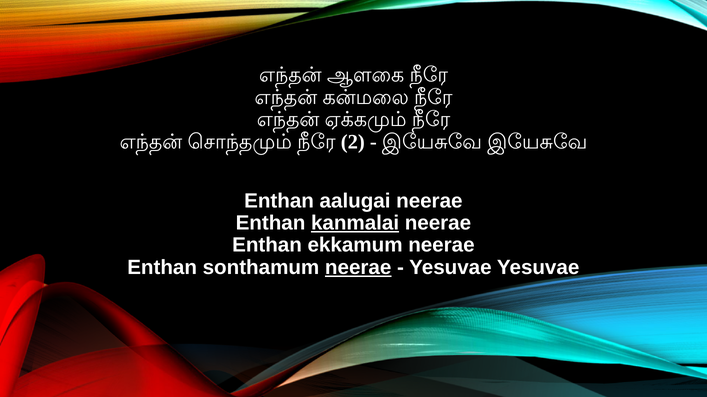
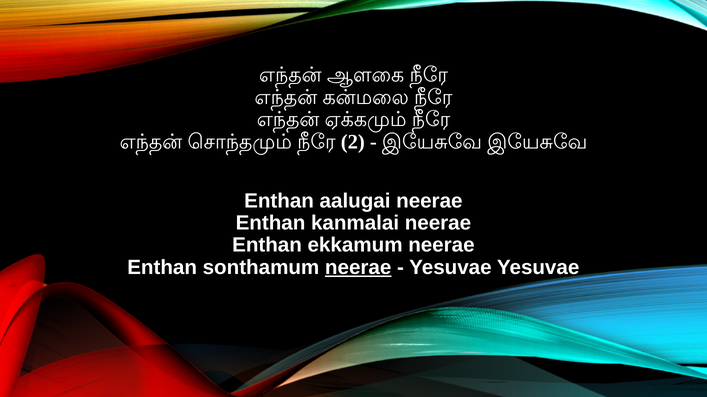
kanmalai underline: present -> none
